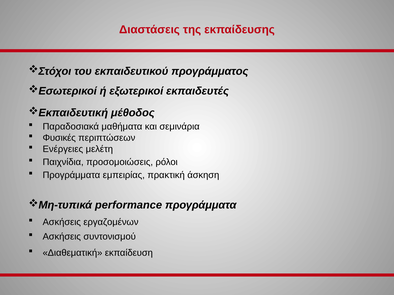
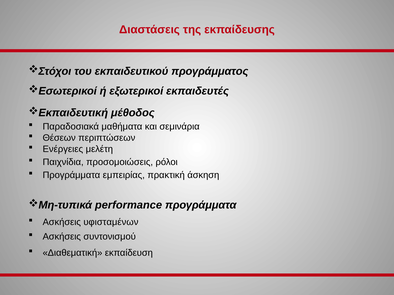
Φυσικές: Φυσικές -> Θέσεων
εργαζομένων: εργαζομένων -> υφισταμένων
